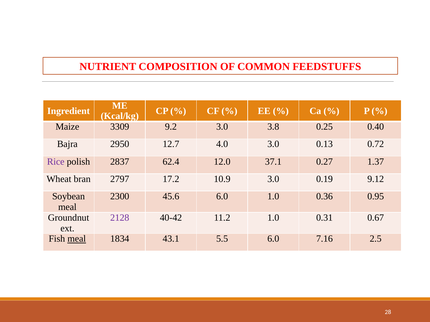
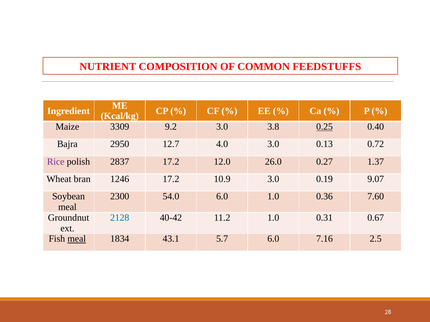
0.25 underline: none -> present
2837 62.4: 62.4 -> 17.2
37.1: 37.1 -> 26.0
2797: 2797 -> 1246
9.12: 9.12 -> 9.07
45.6: 45.6 -> 54.0
0.95: 0.95 -> 7.60
2128 colour: purple -> blue
5.5: 5.5 -> 5.7
